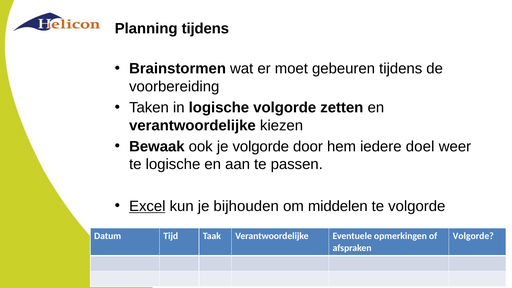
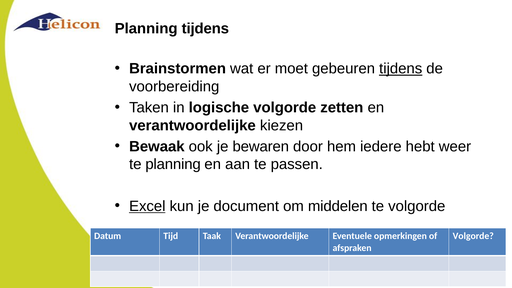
tijdens at (401, 69) underline: none -> present
je volgorde: volgorde -> bewaren
doel: doel -> hebt
te logische: logische -> planning
bijhouden: bijhouden -> document
